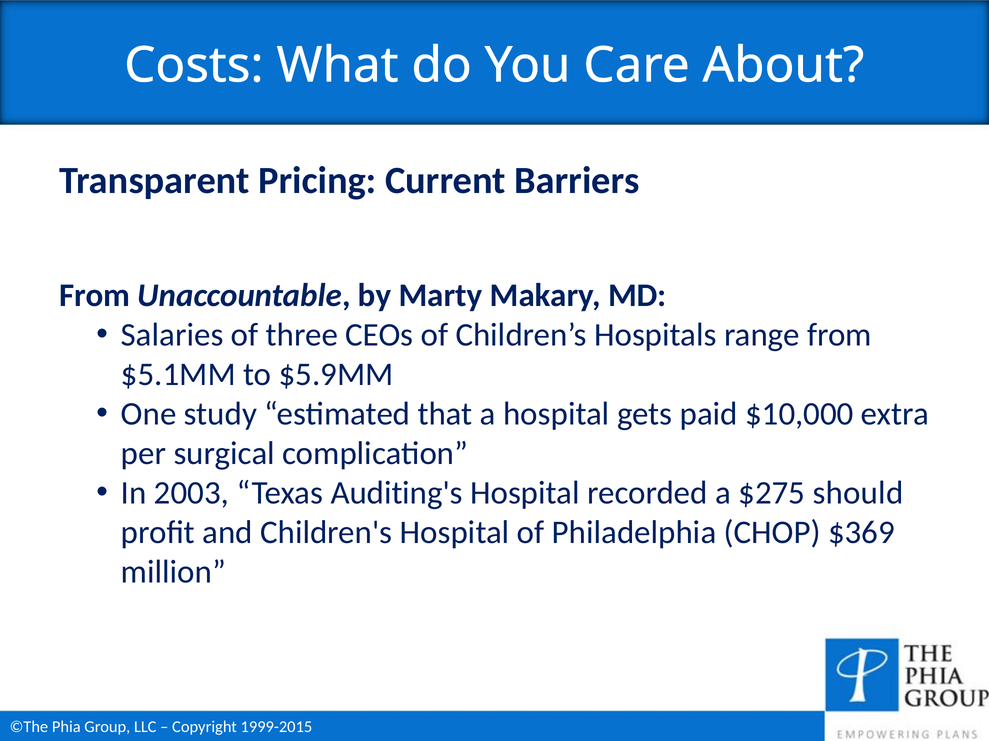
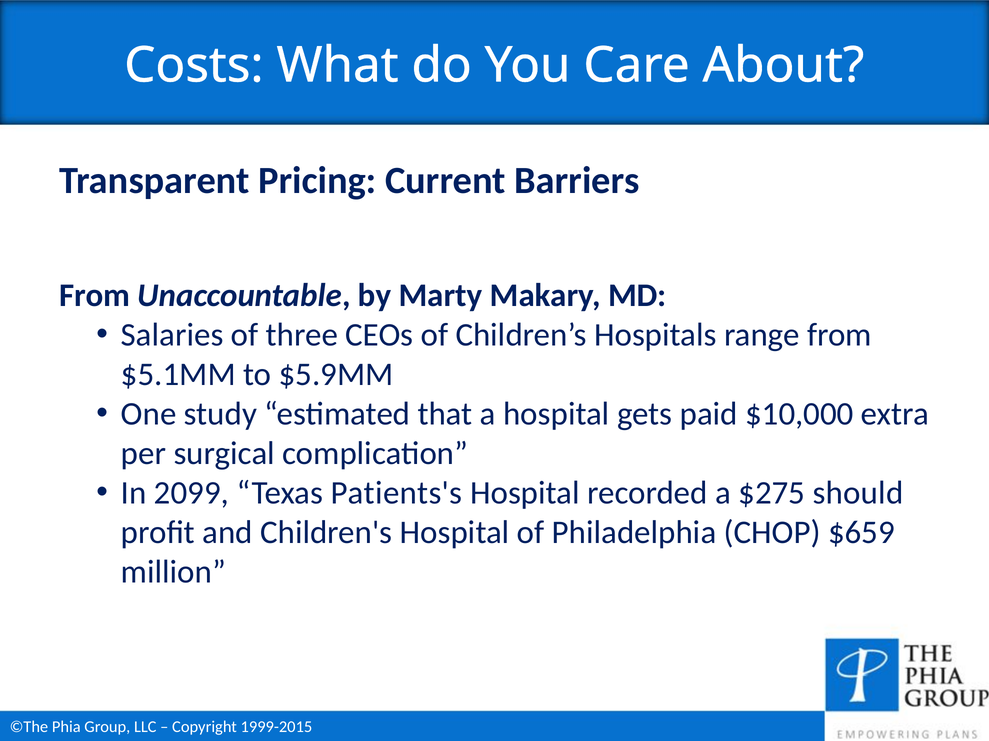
2003: 2003 -> 2099
Auditing's: Auditing's -> Patients's
$369: $369 -> $659
